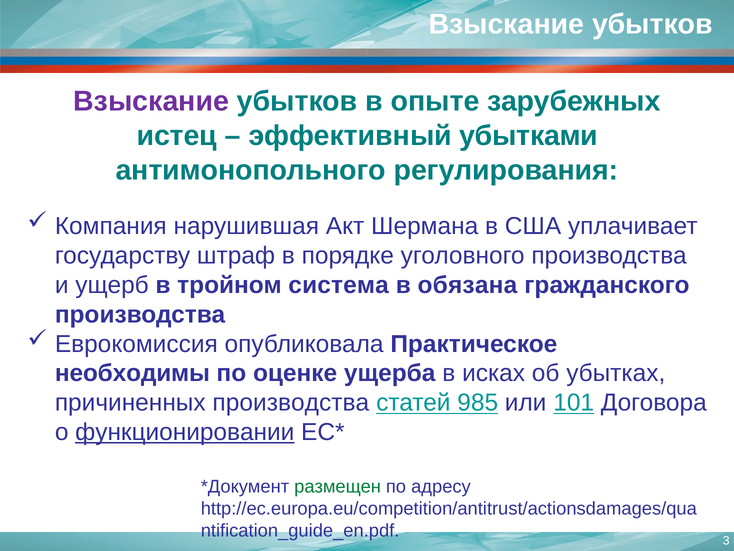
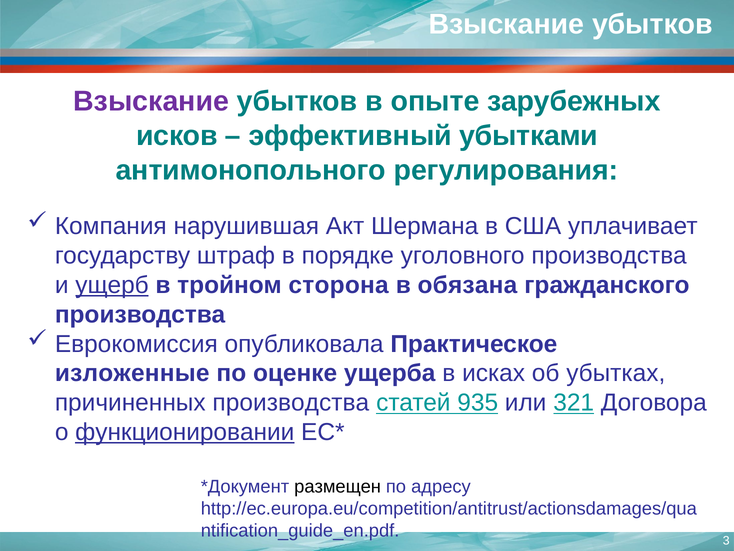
истец: истец -> исков
ущерб underline: none -> present
система: система -> сторона
необходимы: необходимы -> изложенные
985: 985 -> 935
101: 101 -> 321
размещен colour: green -> black
